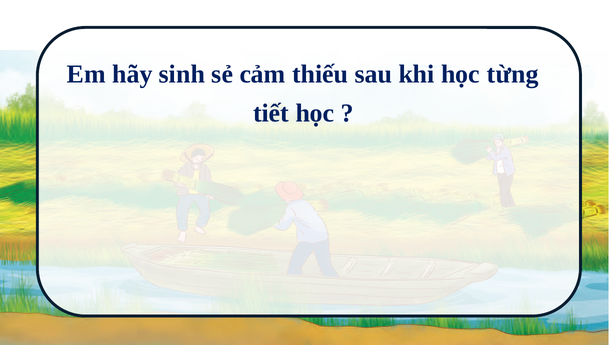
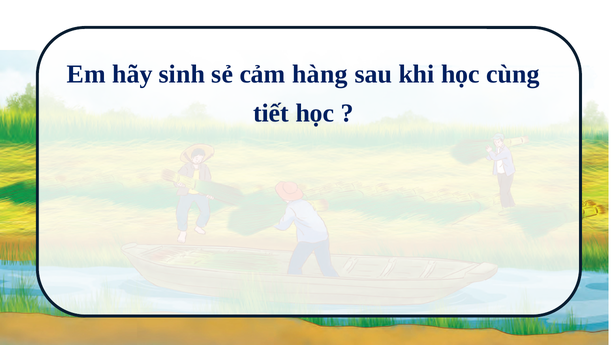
thiếu: thiếu -> hàng
từng: từng -> cùng
